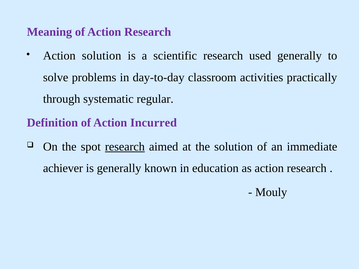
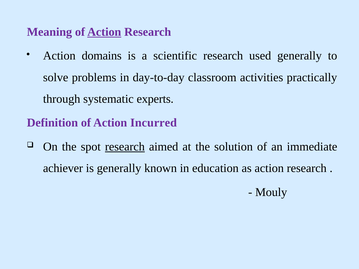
Action at (104, 32) underline: none -> present
Action solution: solution -> domains
regular: regular -> experts
